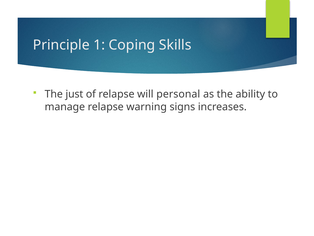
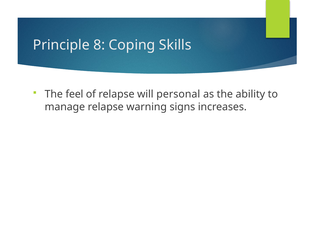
1: 1 -> 8
just: just -> feel
